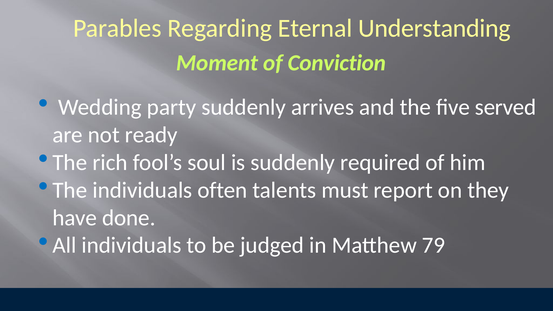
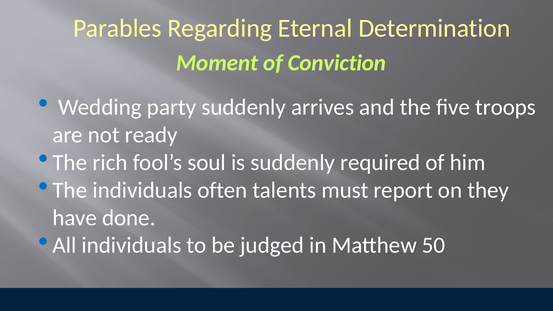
Understanding: Understanding -> Determination
served: served -> troops
79: 79 -> 50
